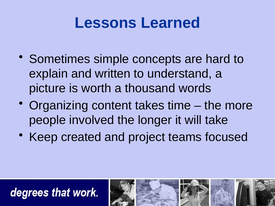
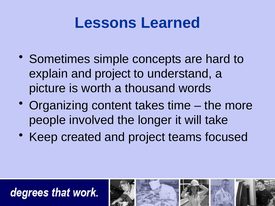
explain and written: written -> project
